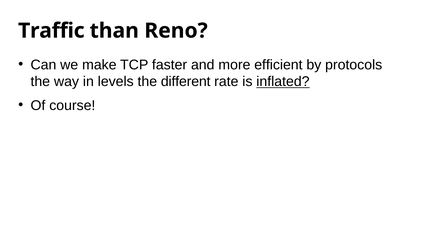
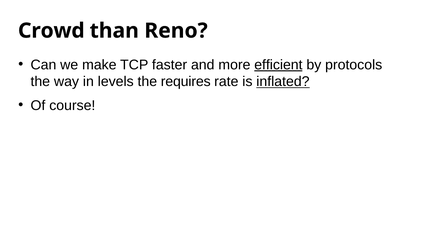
Traffic: Traffic -> Crowd
efficient underline: none -> present
different: different -> requires
